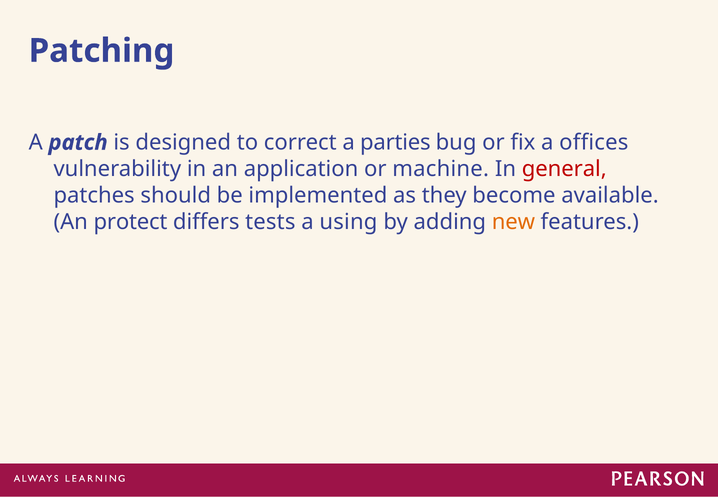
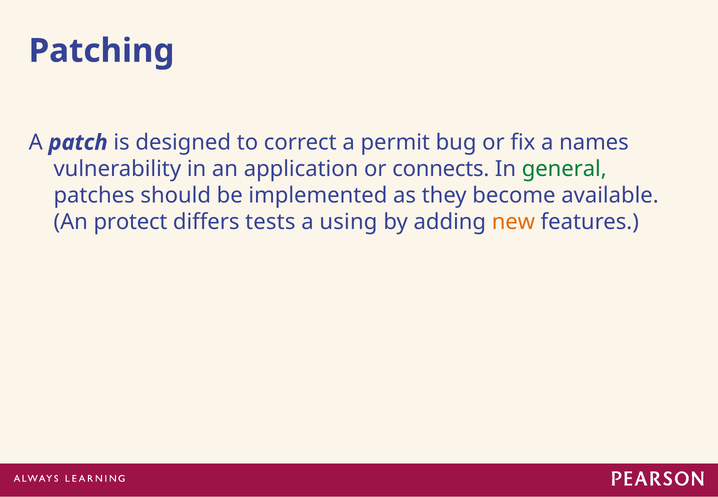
parties: parties -> permit
offices: offices -> names
machine: machine -> connects
general colour: red -> green
